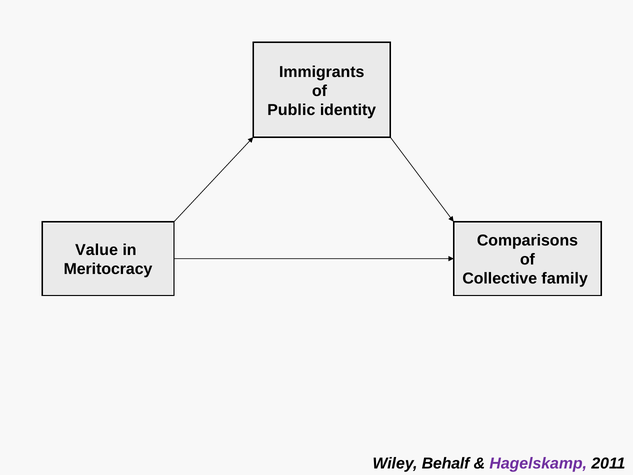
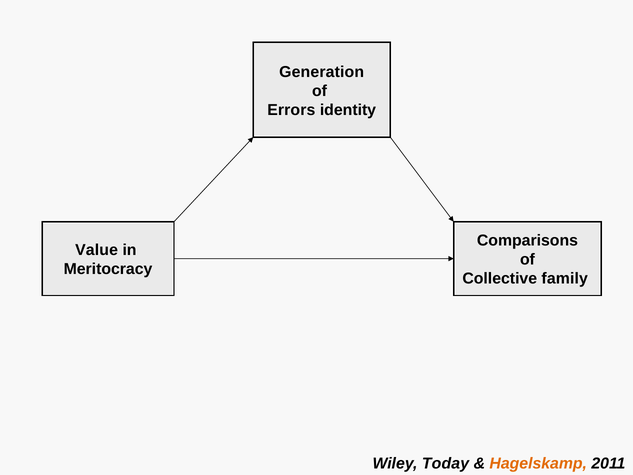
Immigrants: Immigrants -> Generation
Public: Public -> Errors
Behalf: Behalf -> Today
Hagelskamp colour: purple -> orange
